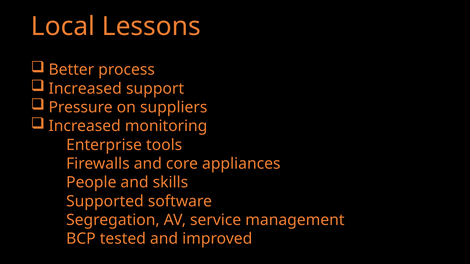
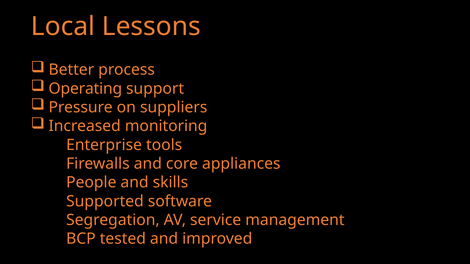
Increased at (85, 89): Increased -> Operating
